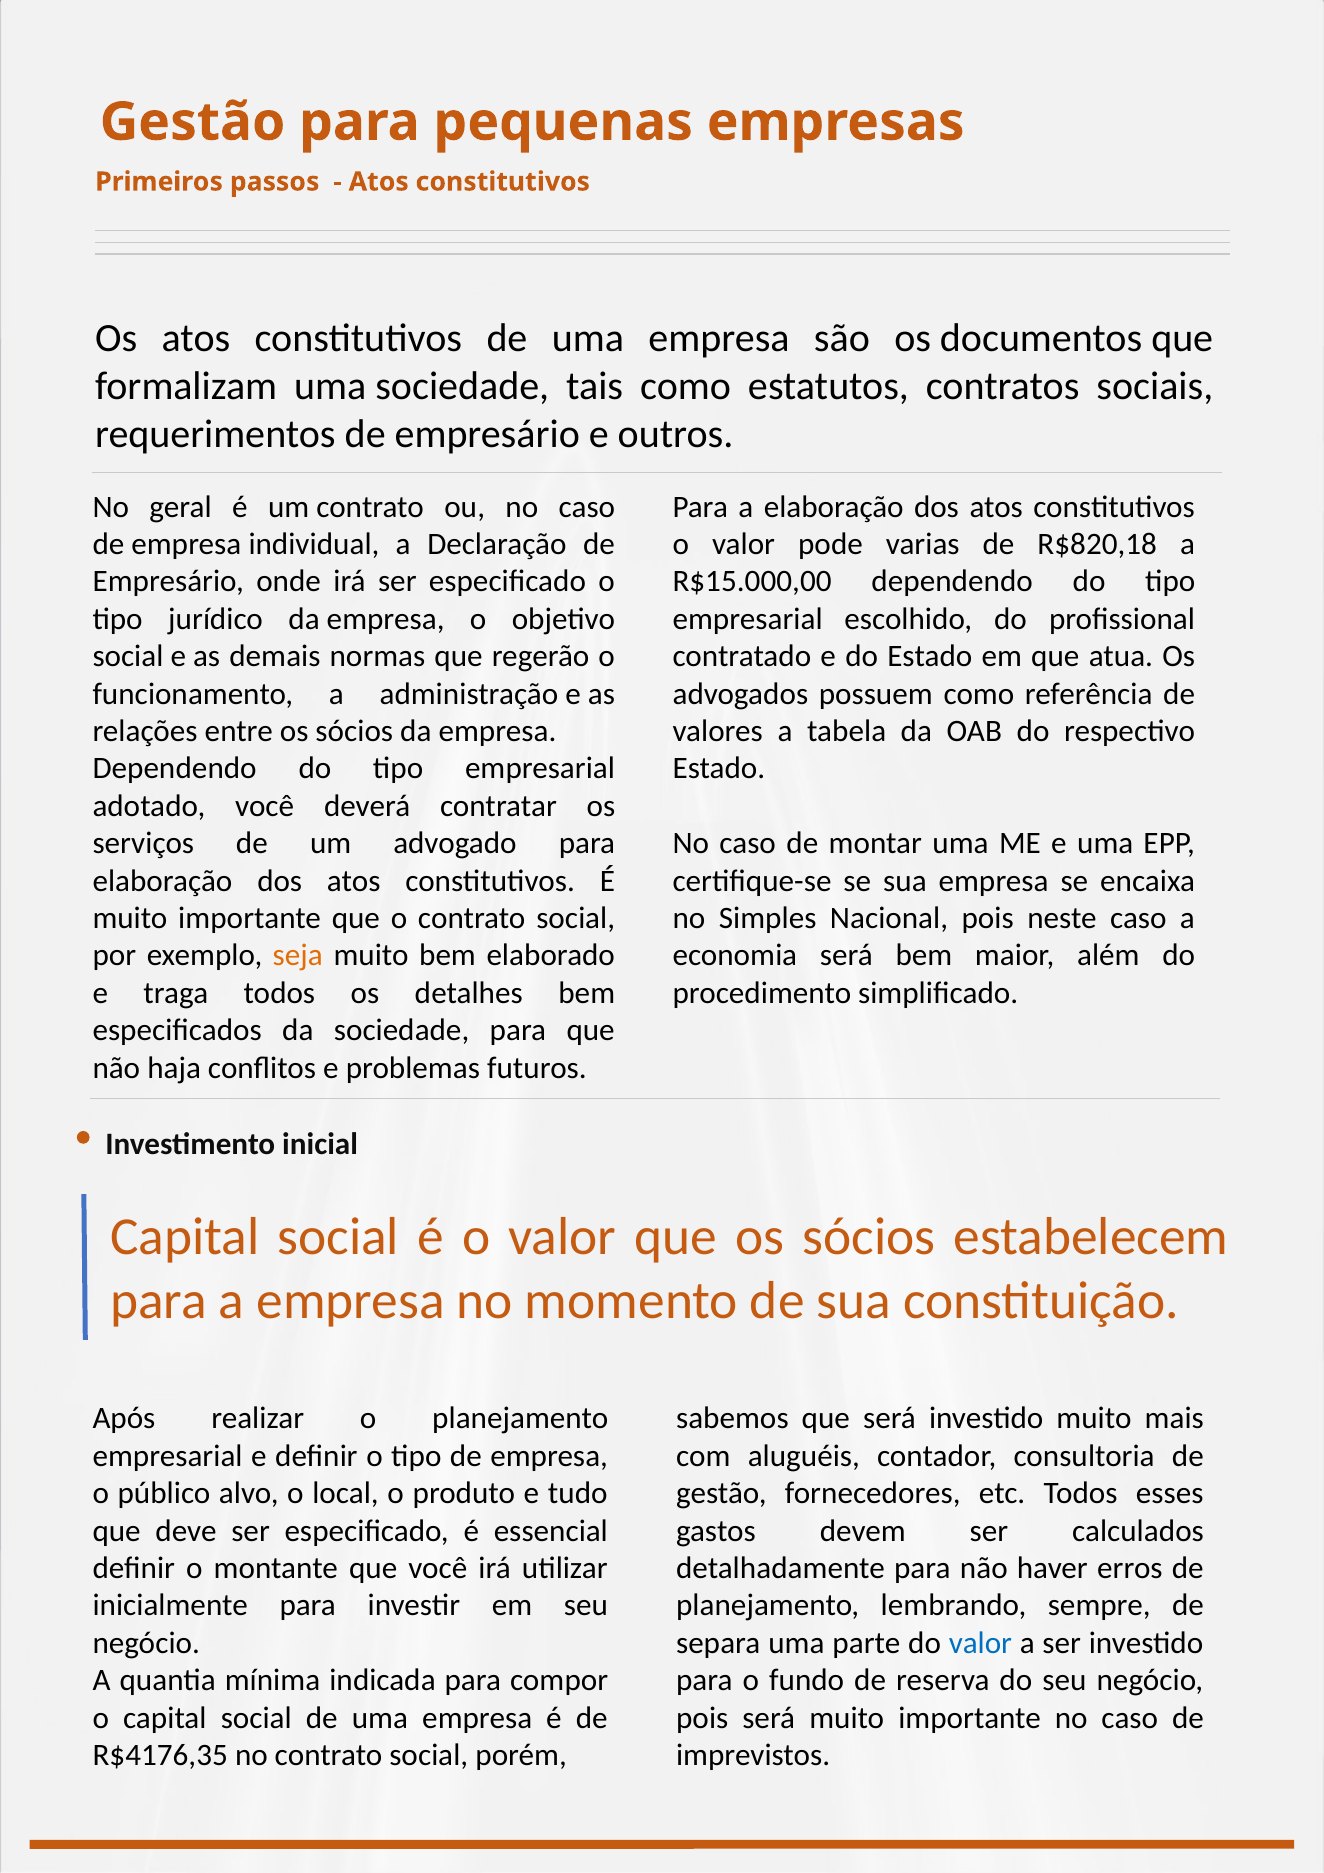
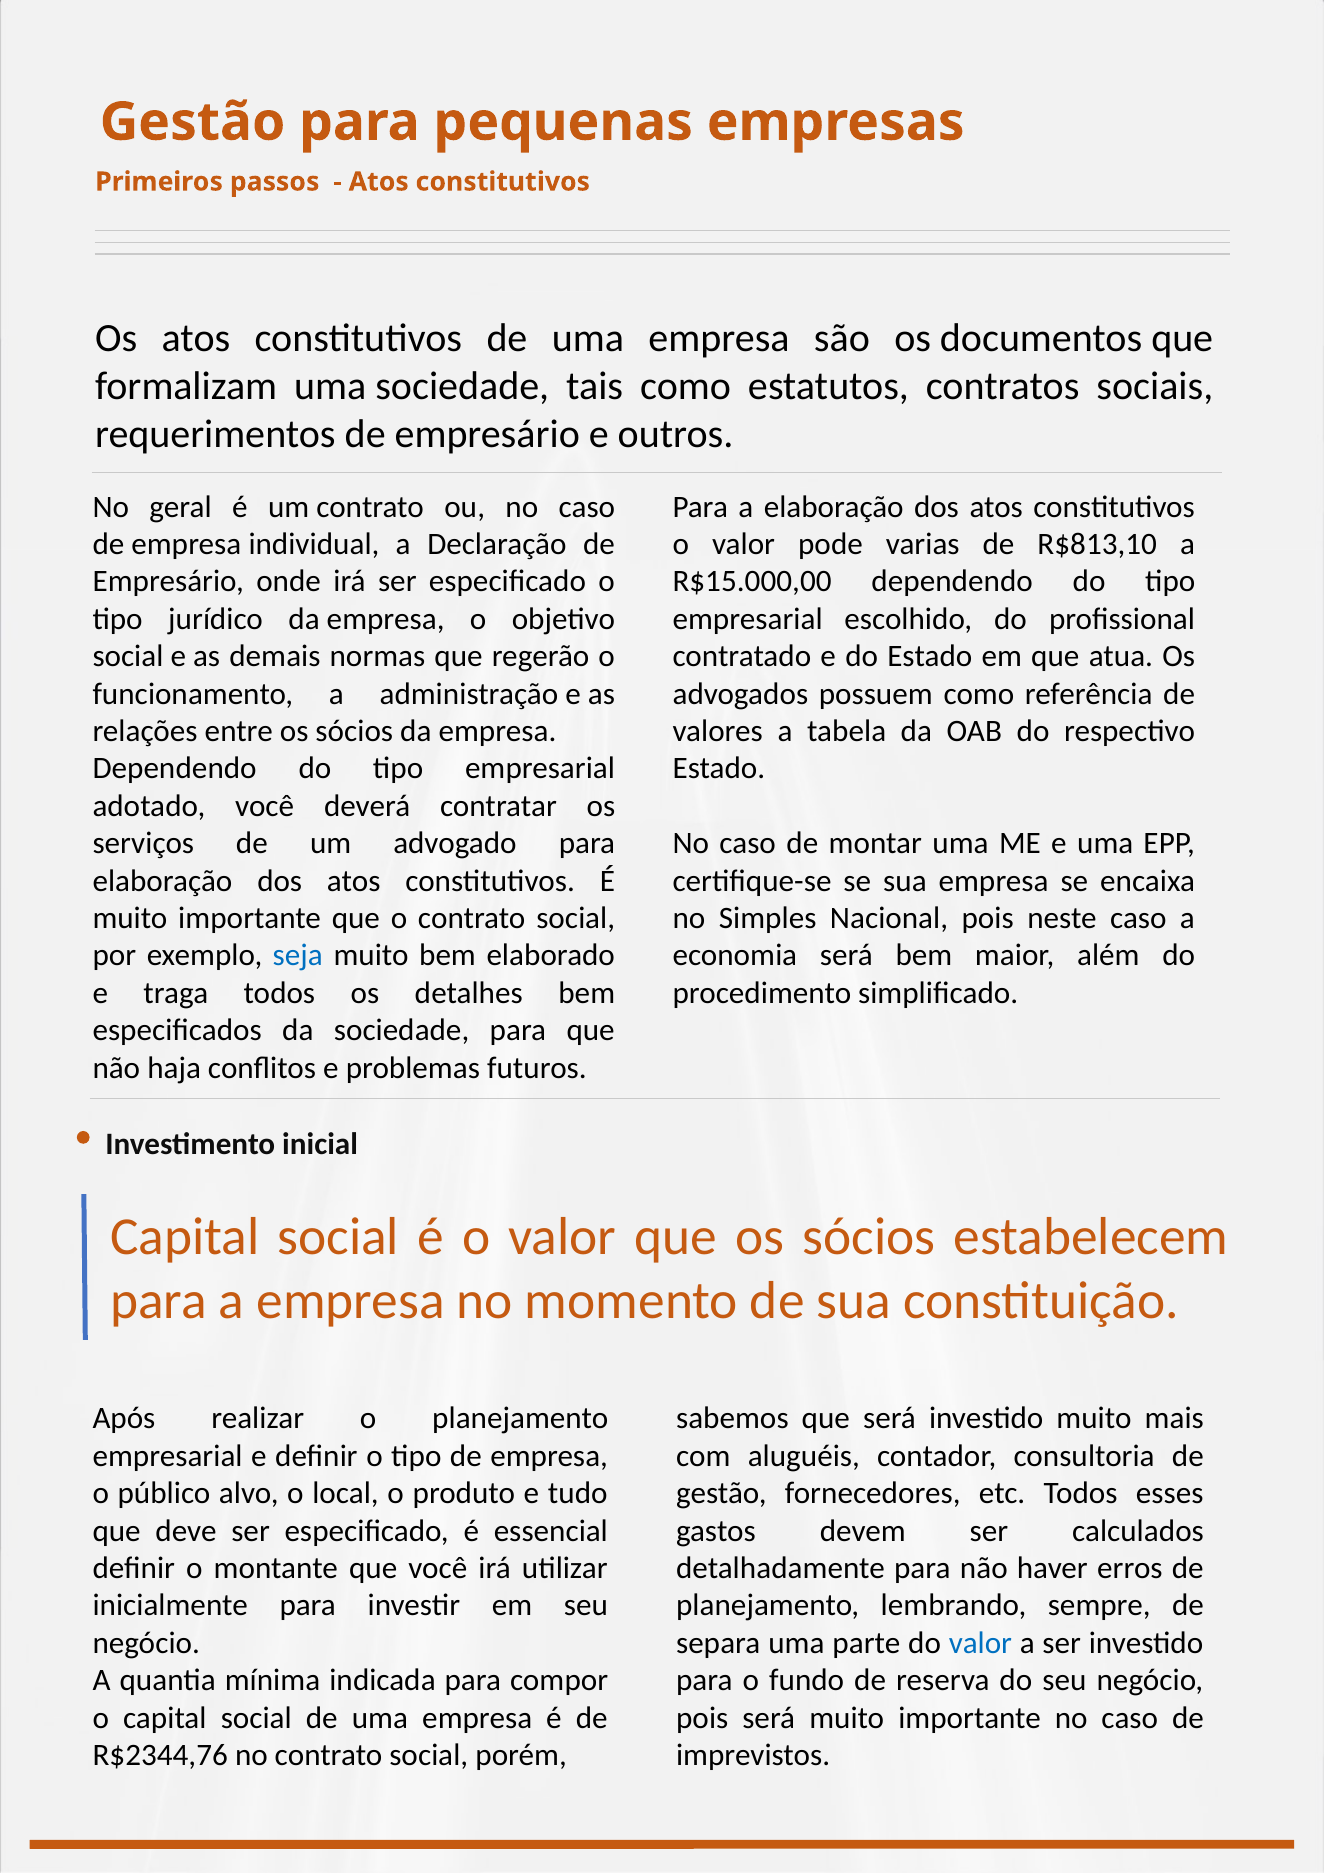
R$820,18: R$820,18 -> R$813,10
seja colour: orange -> blue
R$4176,35: R$4176,35 -> R$2344,76
